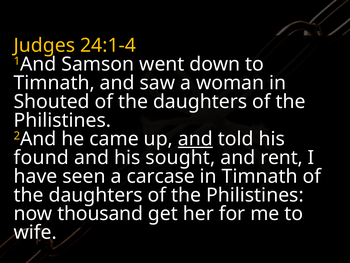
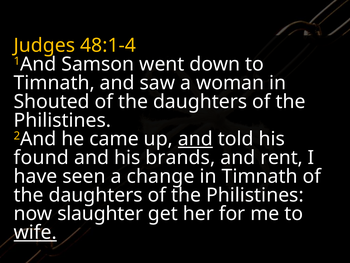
24:1-4: 24:1-4 -> 48:1-4
sought: sought -> brands
carcase: carcase -> change
thousand: thousand -> slaughter
wife underline: none -> present
